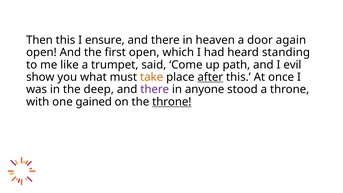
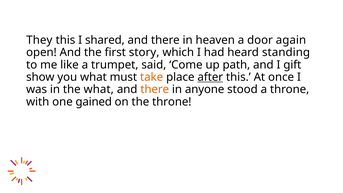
Then: Then -> They
ensure: ensure -> shared
first open: open -> story
evil: evil -> gift
the deep: deep -> what
there at (155, 89) colour: purple -> orange
throne at (172, 102) underline: present -> none
